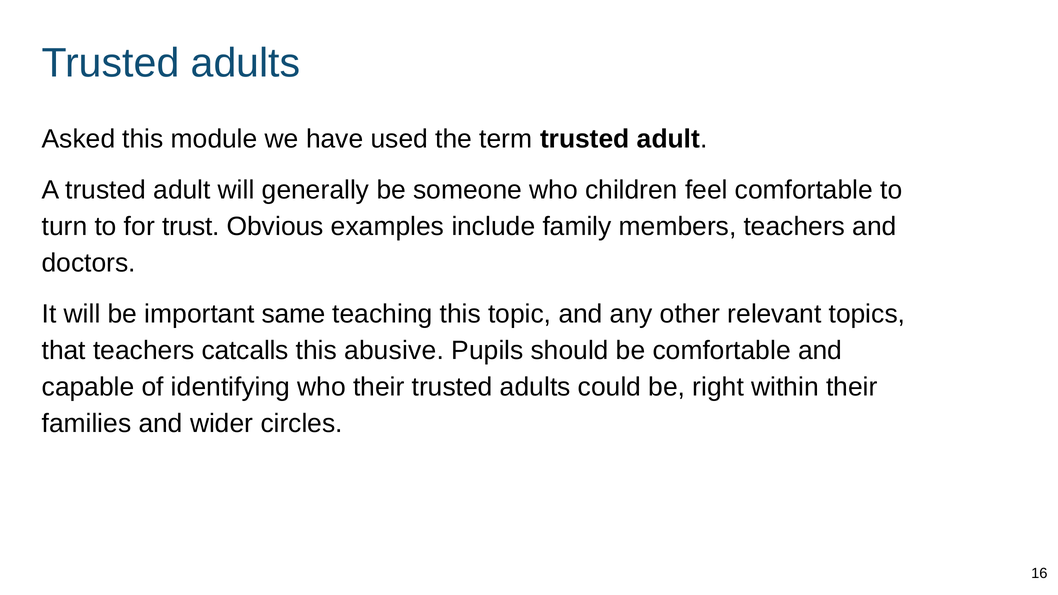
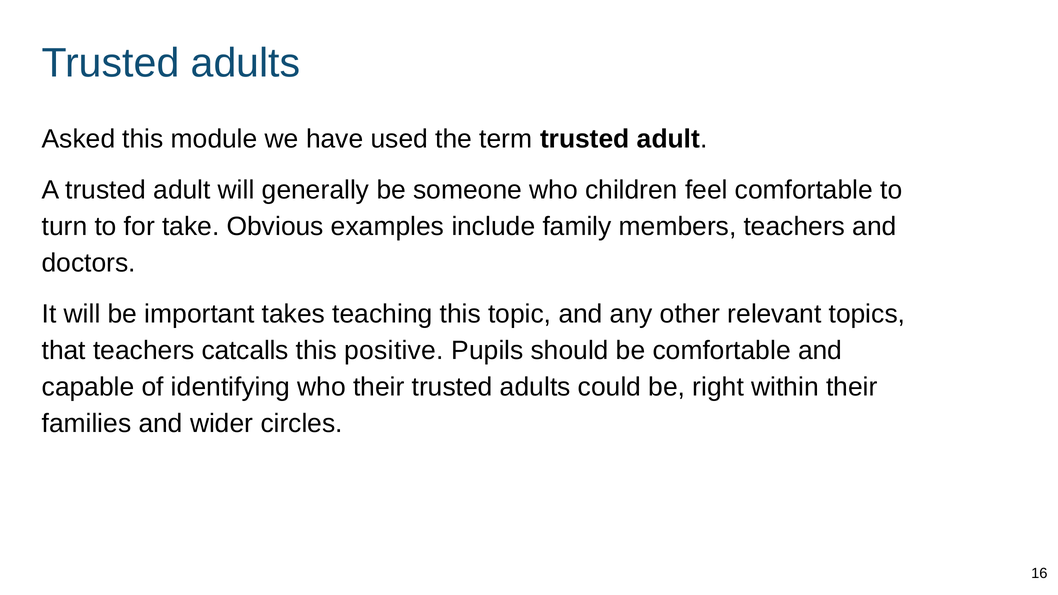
trust: trust -> take
same: same -> takes
abusive: abusive -> positive
